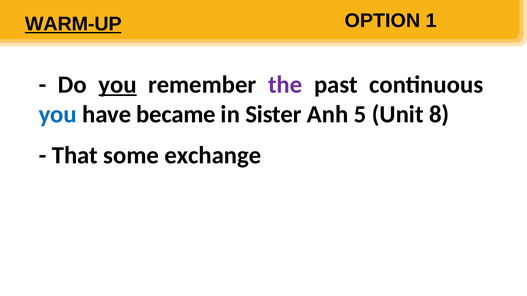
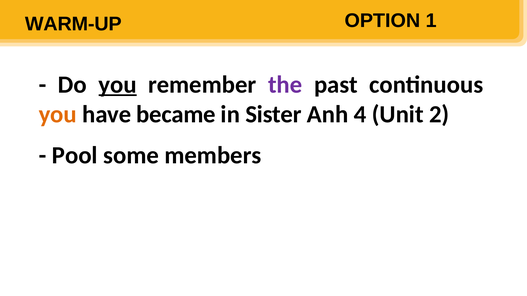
WARM-UP underline: present -> none
you at (58, 114) colour: blue -> orange
5: 5 -> 4
8: 8 -> 2
That: That -> Pool
exchange: exchange -> members
